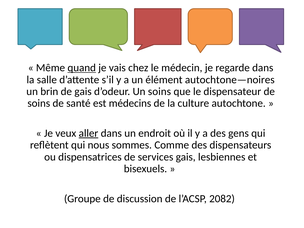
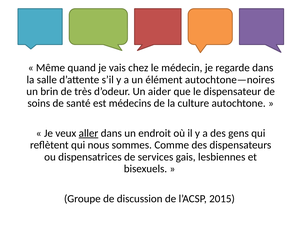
quand underline: present -> none
de gais: gais -> très
Un soins: soins -> aider
2082: 2082 -> 2015
